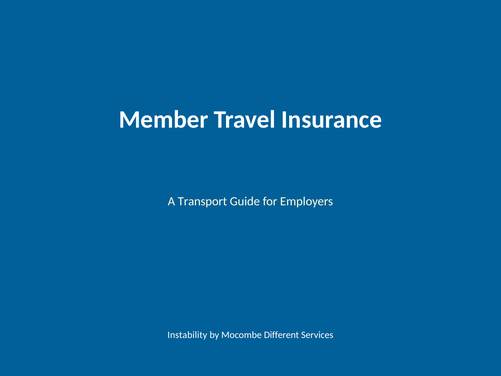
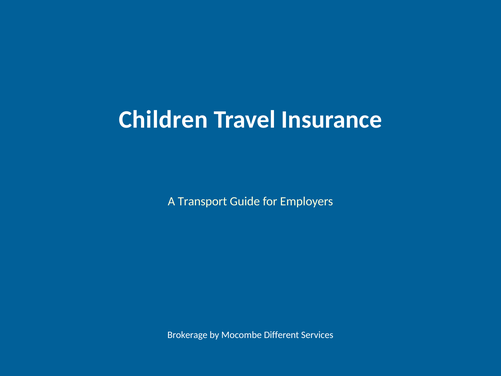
Member: Member -> Children
Instability: Instability -> Brokerage
